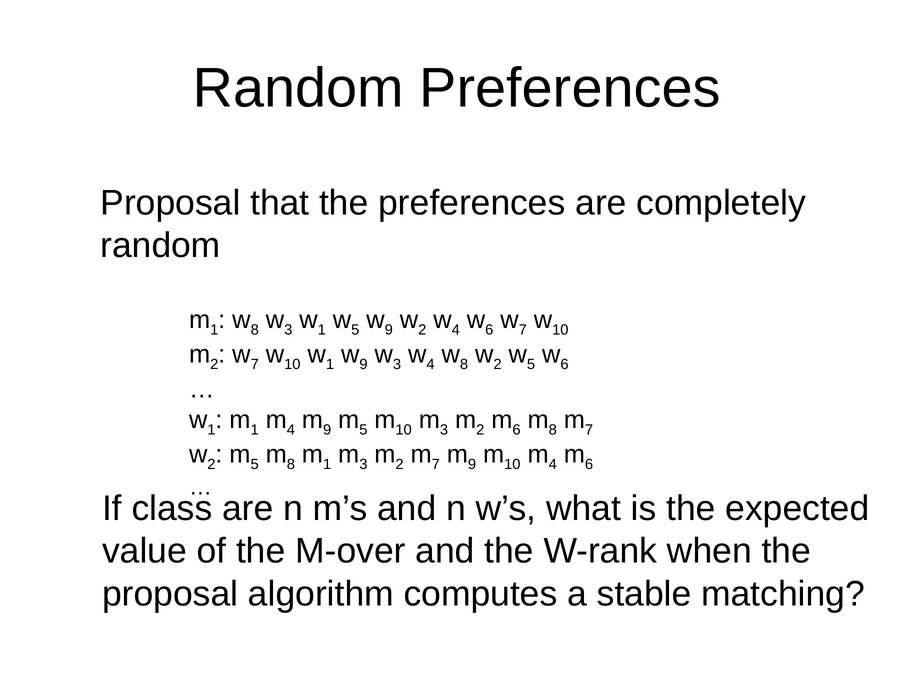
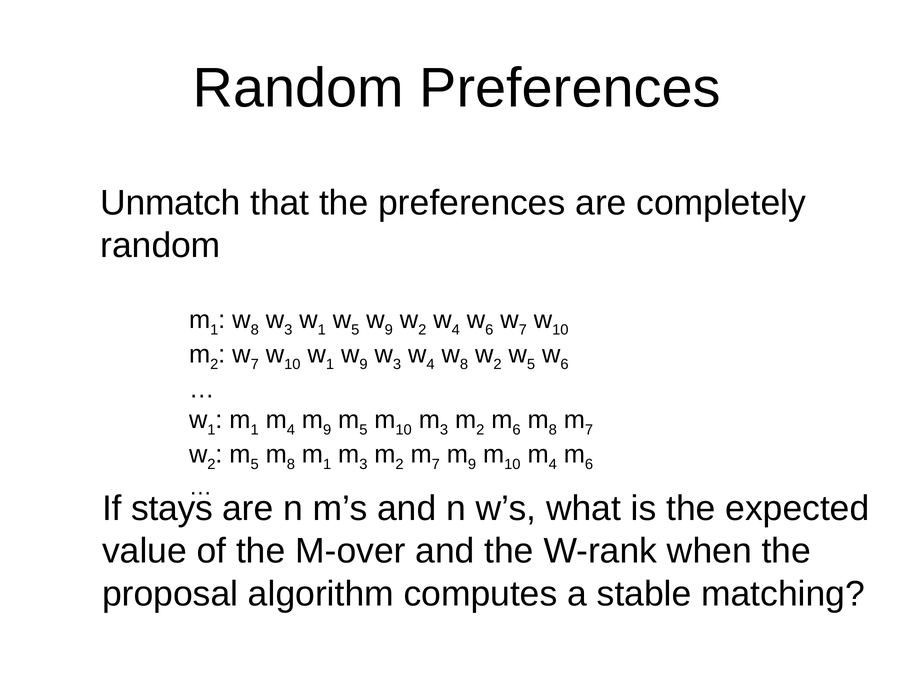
Proposal at (170, 203): Proposal -> Unmatch
class: class -> stays
